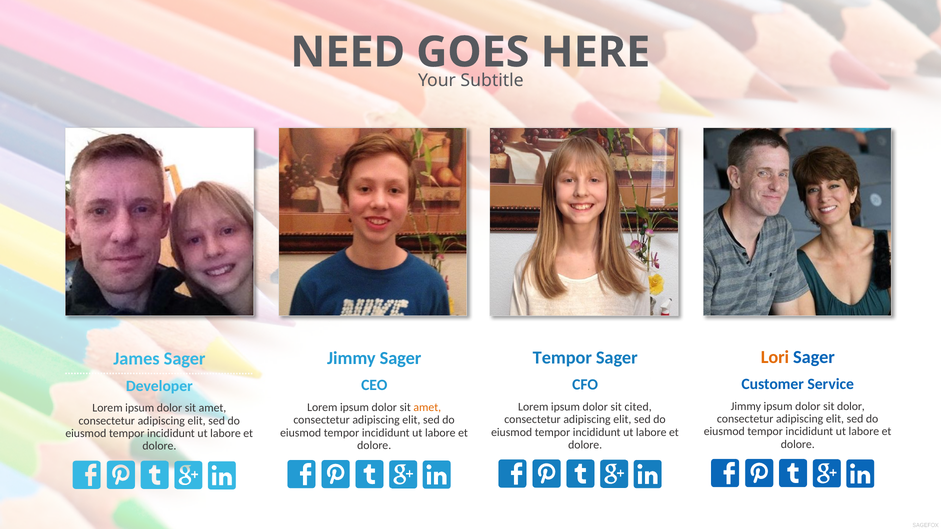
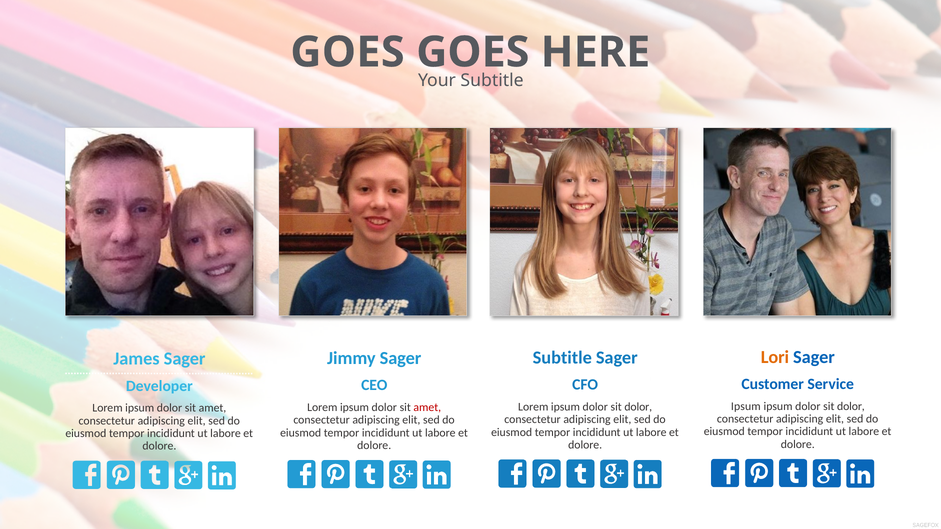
NEED at (348, 52): NEED -> GOES
Tempor at (562, 358): Tempor -> Subtitle
Jimmy at (746, 406): Jimmy -> Ipsum
cited at (638, 407): cited -> dolor
amet at (427, 408) colour: orange -> red
